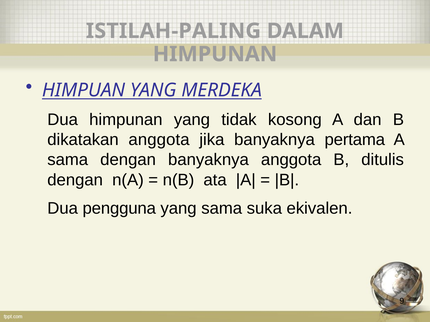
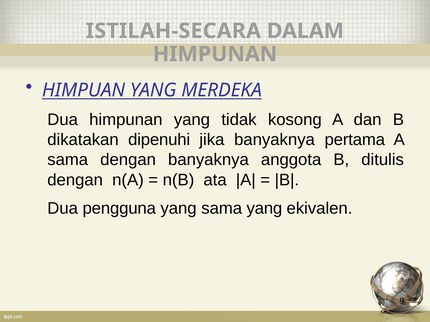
ISTILAH-PALING: ISTILAH-PALING -> ISTILAH-SECARA
dikatakan anggota: anggota -> dipenuhi
sama suka: suka -> yang
